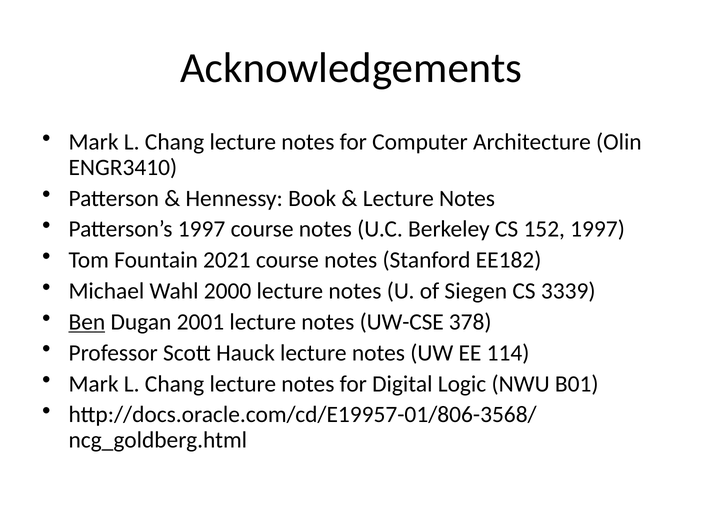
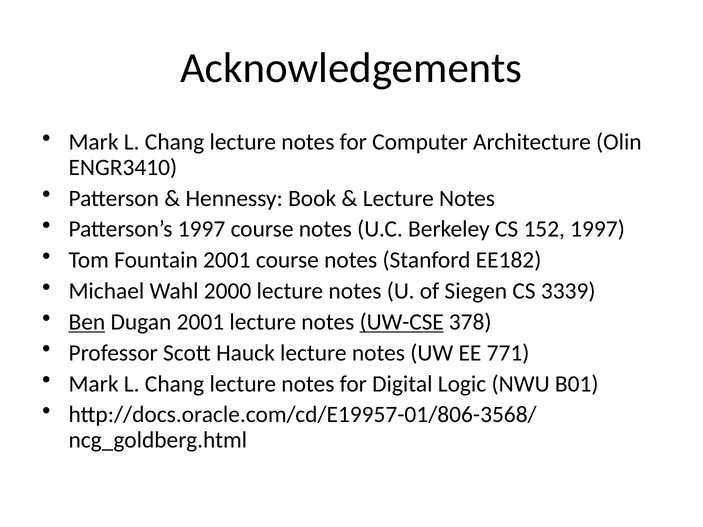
Fountain 2021: 2021 -> 2001
UW-CSE underline: none -> present
114: 114 -> 771
